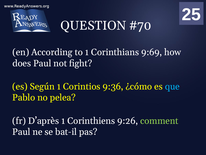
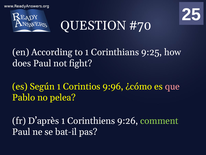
9:69: 9:69 -> 9:25
9:36: 9:36 -> 9:96
que colour: light blue -> pink
